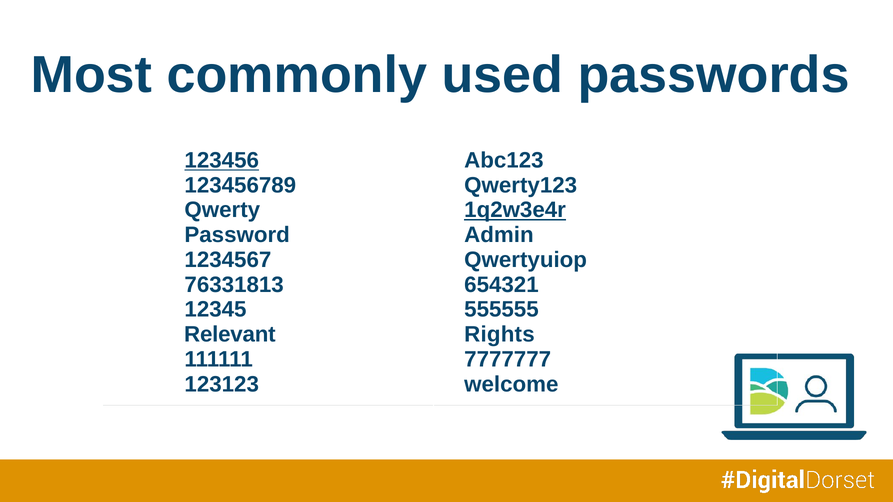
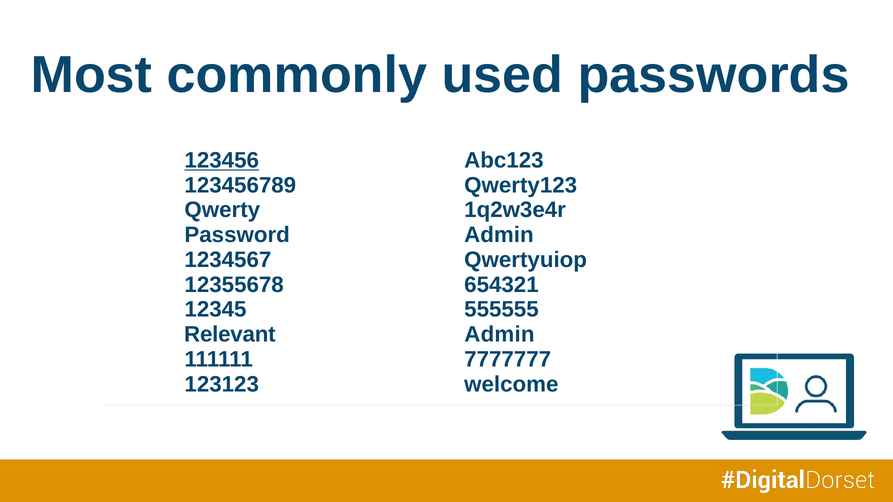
1q2w3e4r underline: present -> none
76331813: 76331813 -> 12355678
Rights at (499, 335): Rights -> Admin
